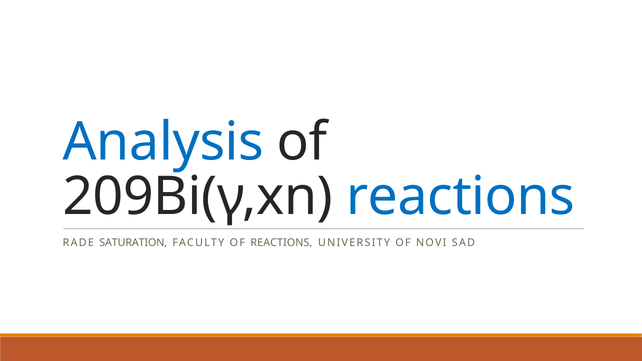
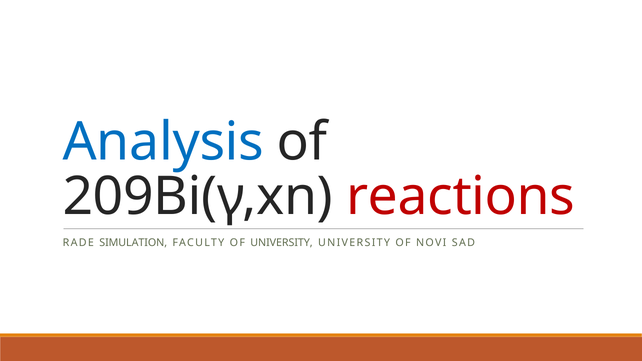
reactions at (461, 197) colour: blue -> red
SATURATION: SATURATION -> SIMULATION
OF REACTIONS: REACTIONS -> UNIVERSITY
